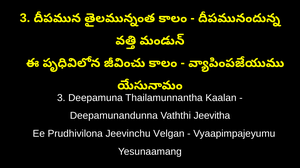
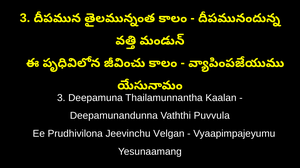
Jeevitha: Jeevitha -> Puvvula
